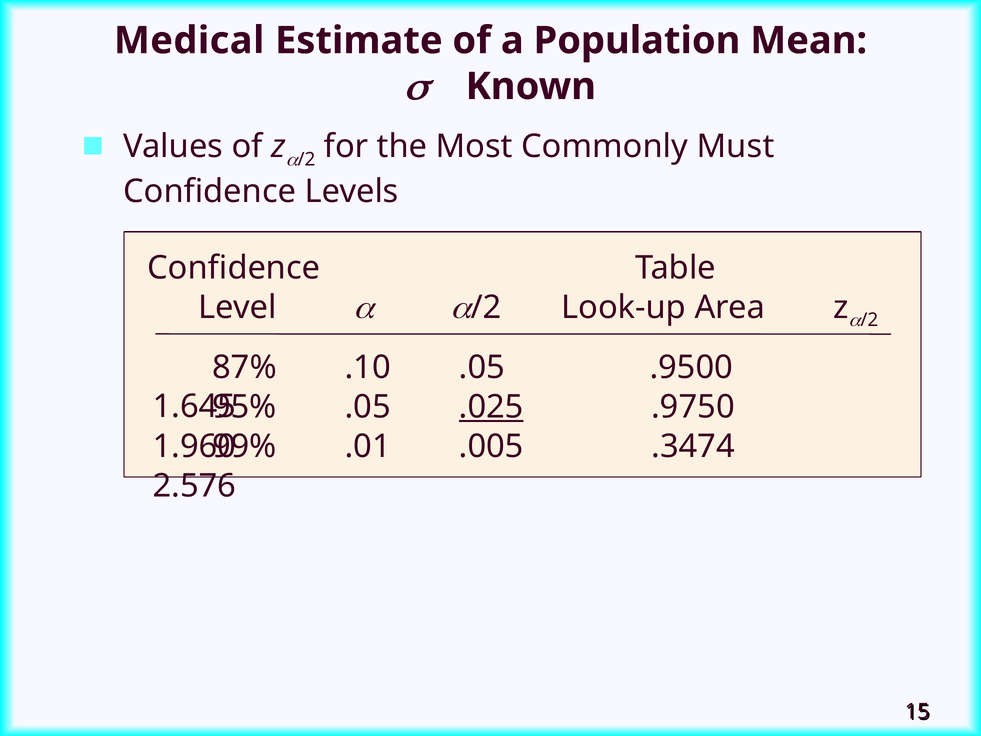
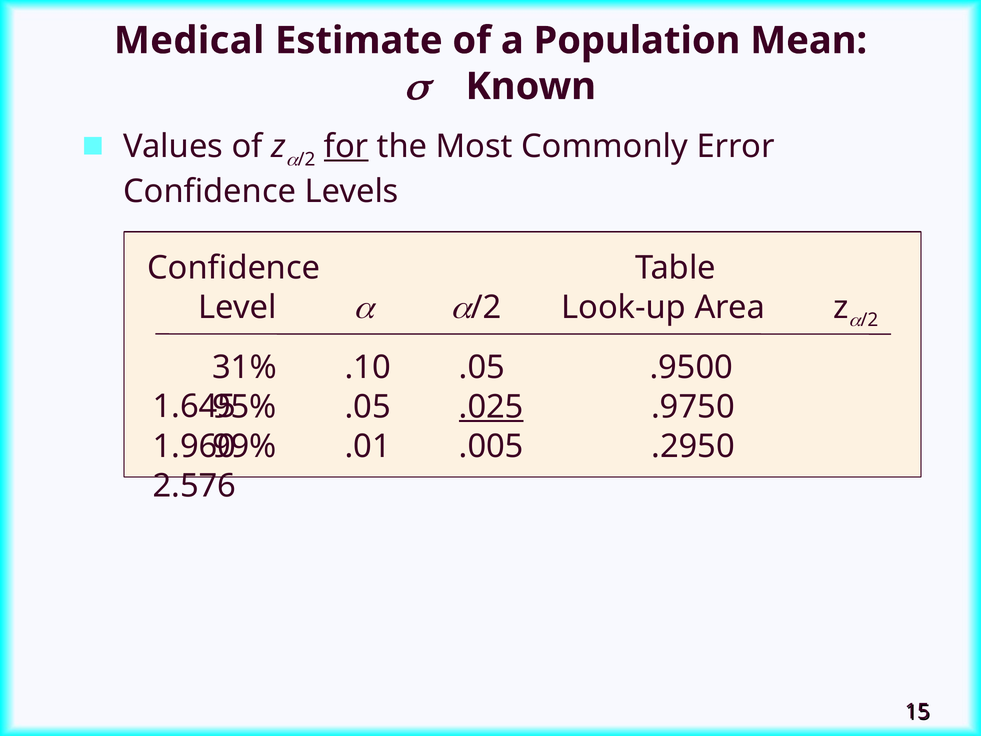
for underline: none -> present
Must: Must -> Error
87%: 87% -> 31%
.3474: .3474 -> .2950
